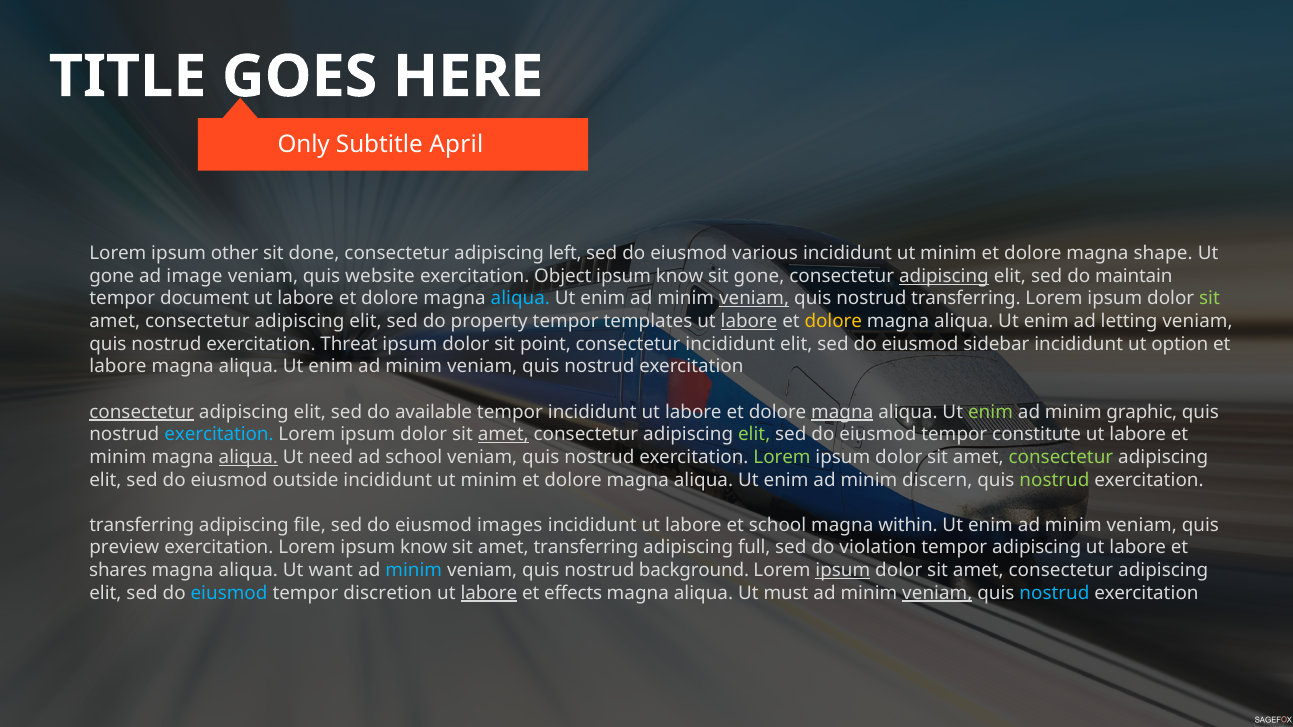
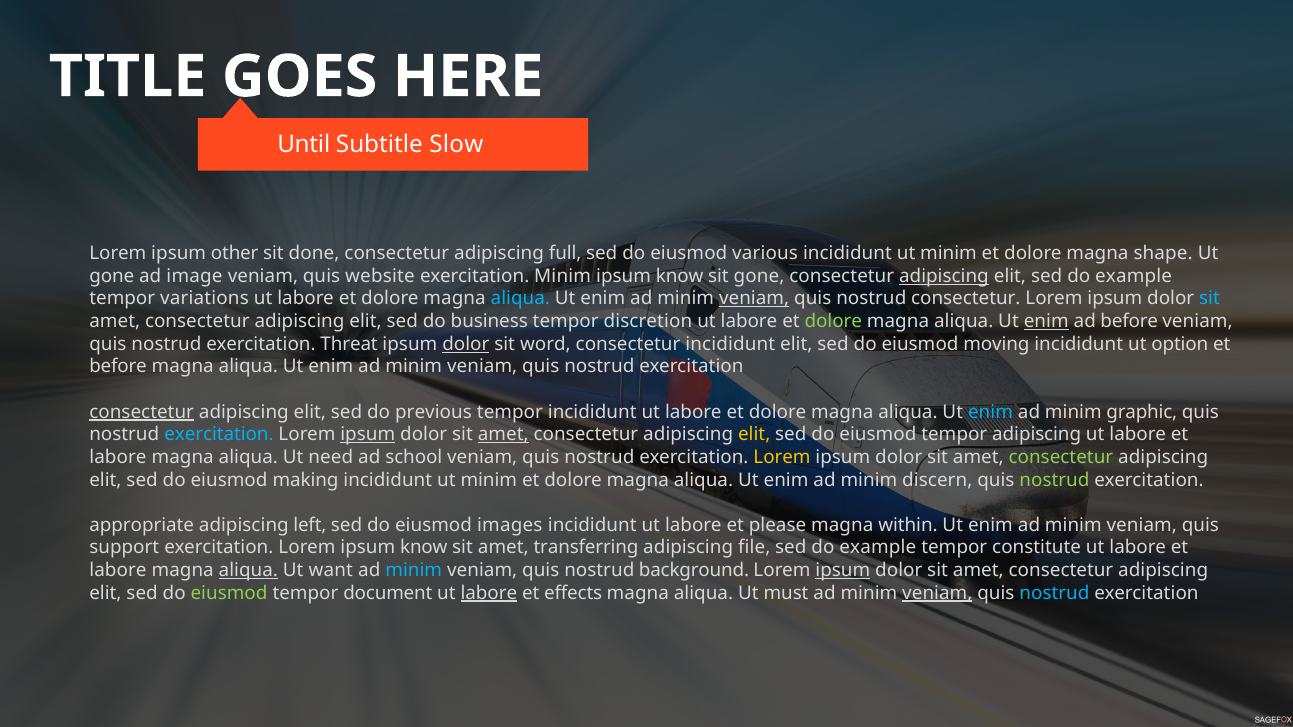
Only: Only -> Until
April: April -> Slow
left: left -> full
exercitation Object: Object -> Minim
elit sed do maintain: maintain -> example
document: document -> variations
nostrud transferring: transferring -> consectetur
sit at (1210, 299) colour: light green -> light blue
property: property -> business
templates: templates -> discretion
labore at (749, 322) underline: present -> none
dolore at (833, 322) colour: yellow -> light green
enim at (1046, 322) underline: none -> present
ad letting: letting -> before
dolor at (466, 344) underline: none -> present
point: point -> word
sidebar: sidebar -> moving
labore at (118, 367): labore -> before
available: available -> previous
magna at (842, 412) underline: present -> none
enim at (990, 412) colour: light green -> light blue
ipsum at (368, 435) underline: none -> present
elit at (754, 435) colour: light green -> yellow
tempor constitute: constitute -> adipiscing
minim at (118, 457): minim -> labore
aliqua at (248, 457) underline: present -> none
Lorem at (782, 457) colour: light green -> yellow
outside: outside -> making
transferring at (142, 525): transferring -> appropriate
file: file -> left
et school: school -> please
preview: preview -> support
full: full -> file
violation at (878, 548): violation -> example
tempor adipiscing: adipiscing -> constitute
shares at (118, 571): shares -> labore
aliqua at (248, 571) underline: none -> present
eiusmod at (229, 593) colour: light blue -> light green
discretion: discretion -> document
